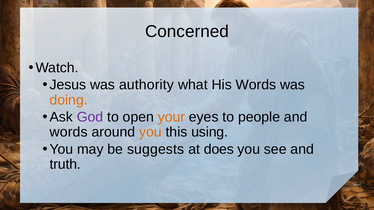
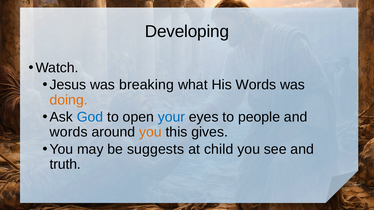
Concerned: Concerned -> Developing
authority: authority -> breaking
God colour: purple -> blue
your colour: orange -> blue
using: using -> gives
does: does -> child
